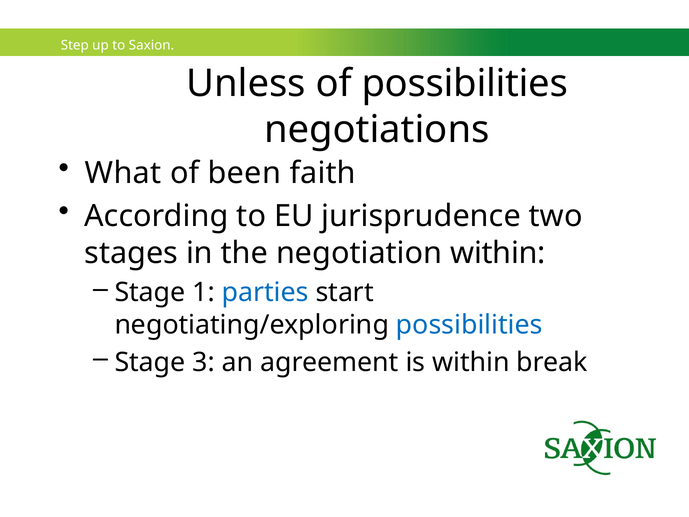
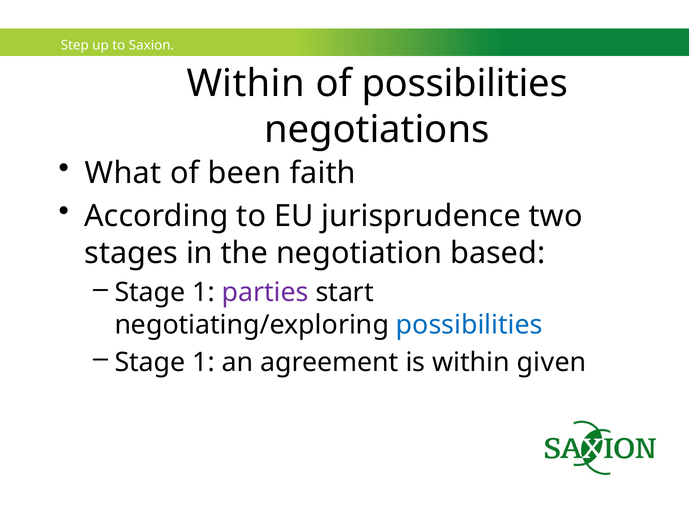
Unless at (246, 83): Unless -> Within
negotiation within: within -> based
parties colour: blue -> purple
3 at (204, 362): 3 -> 1
break: break -> given
